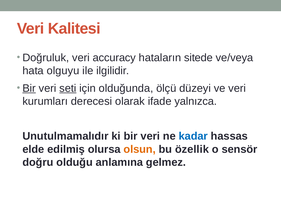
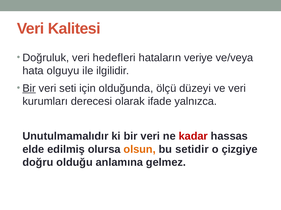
accuracy: accuracy -> hedefleri
sitede: sitede -> veriye
seti underline: present -> none
kadar colour: blue -> red
özellik: özellik -> setidir
sensör: sensör -> çizgiye
